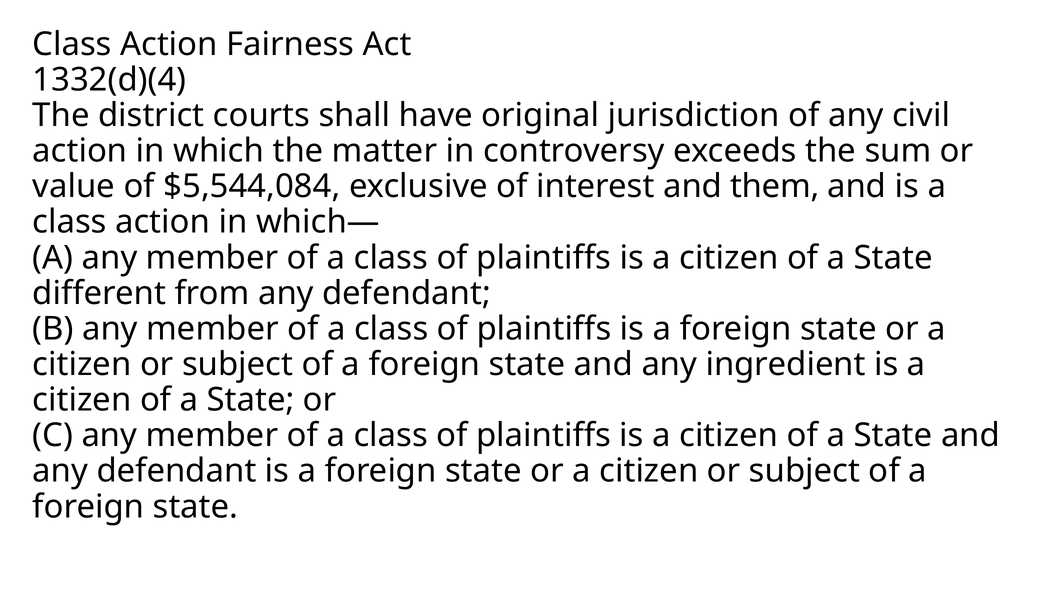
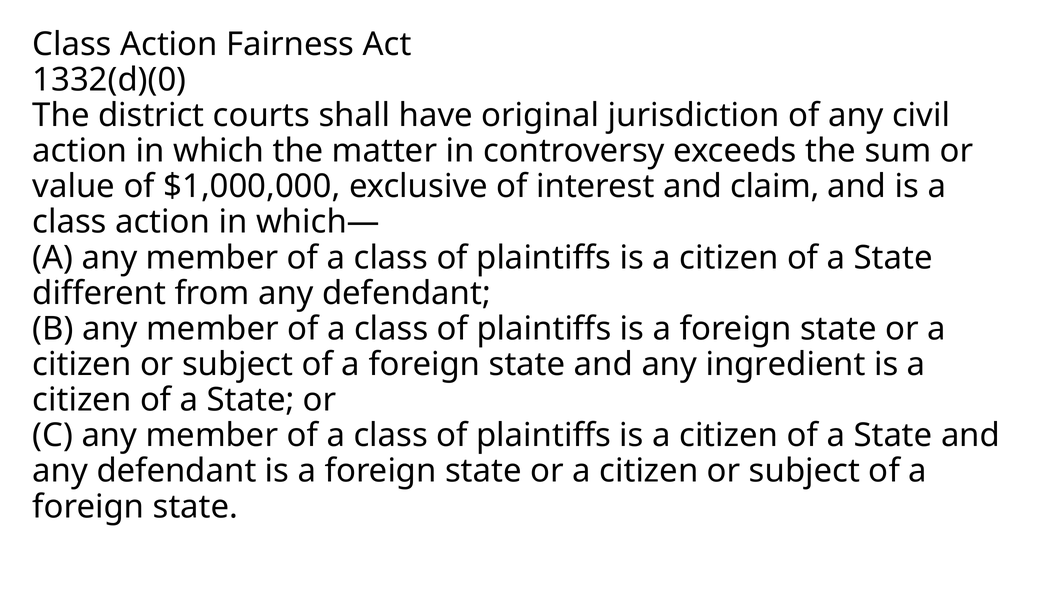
1332(d)(4: 1332(d)(4 -> 1332(d)(0
$5,544,084: $5,544,084 -> $1,000,000
them: them -> claim
